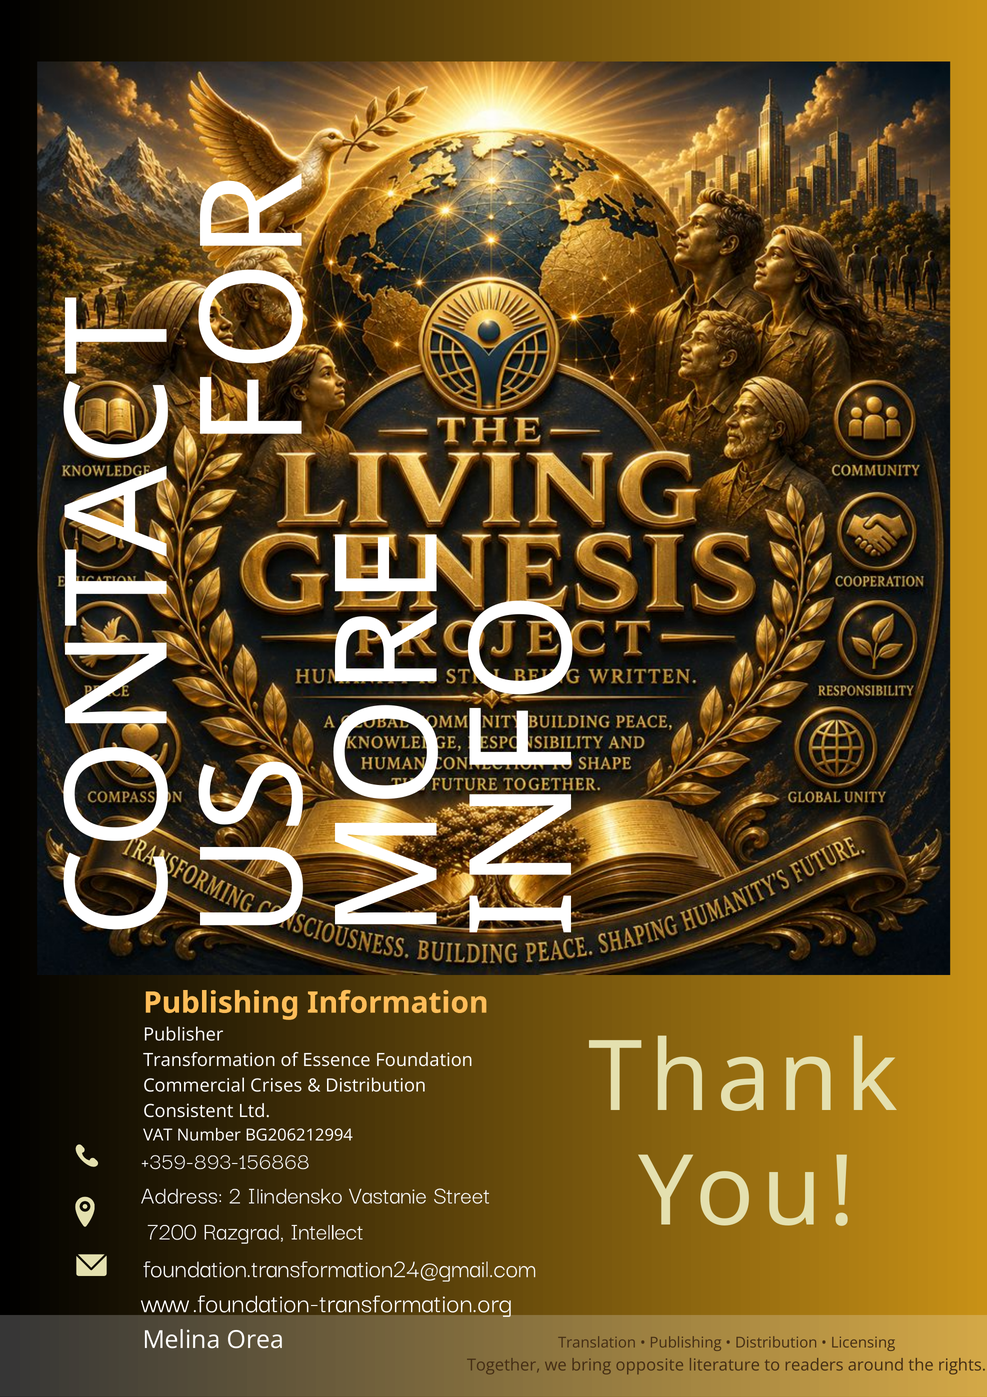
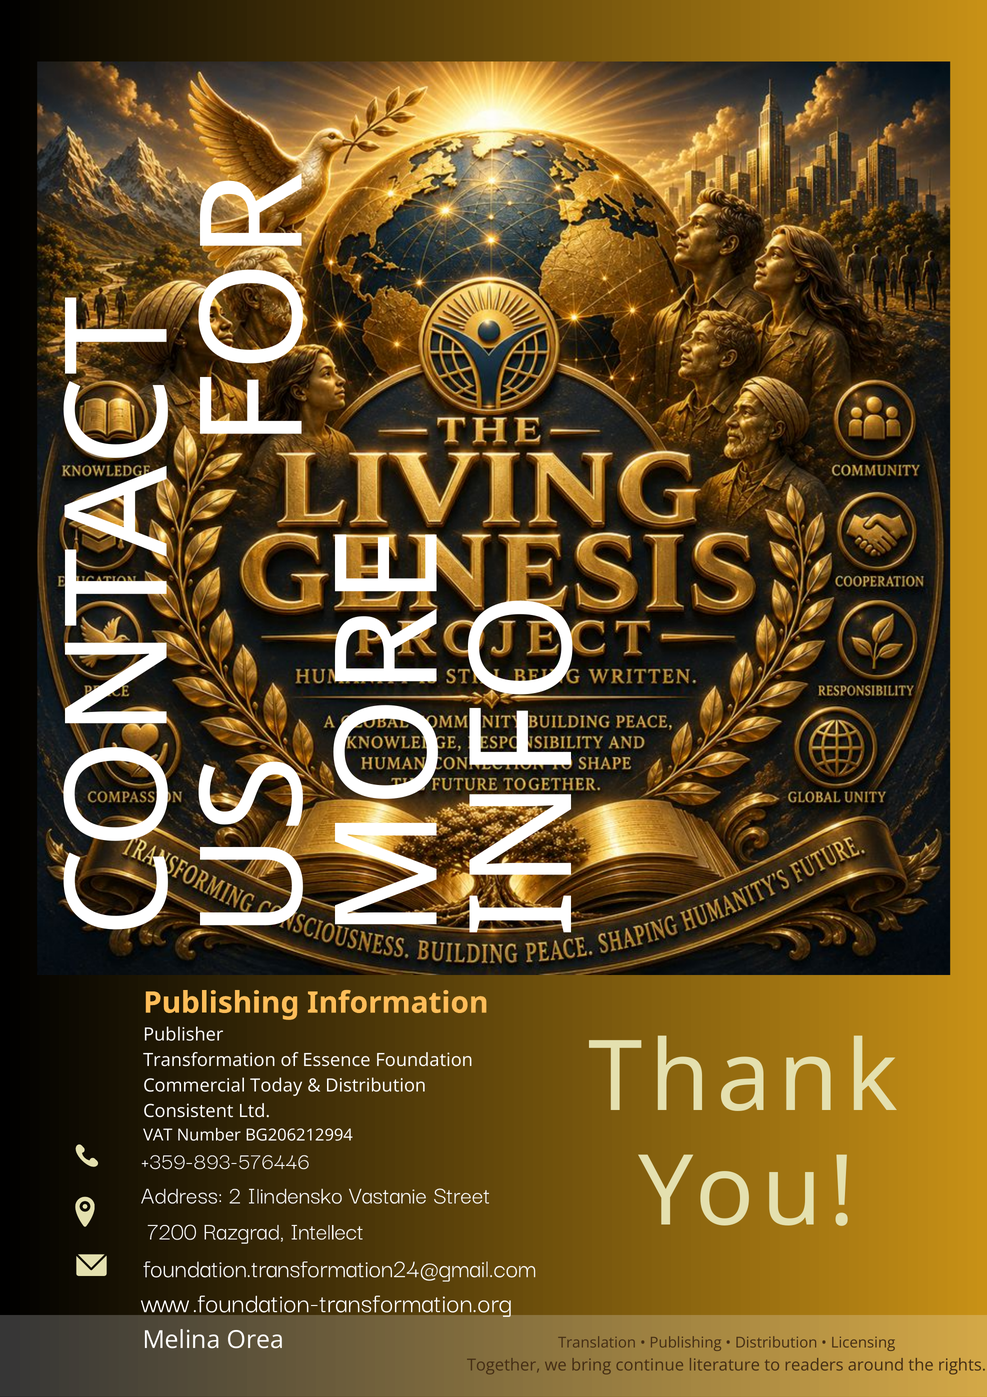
Crises: Crises -> Today
+359-893-156868: +359-893-156868 -> +359-893-576446
opposite: opposite -> continue
